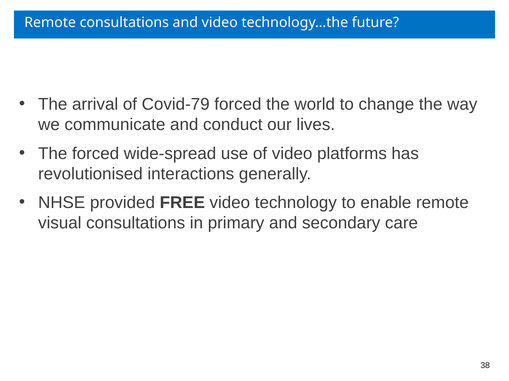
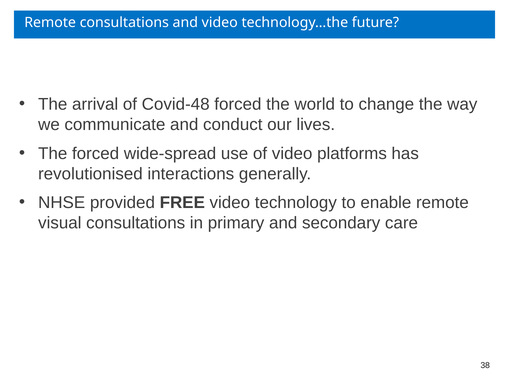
Covid-79: Covid-79 -> Covid-48
